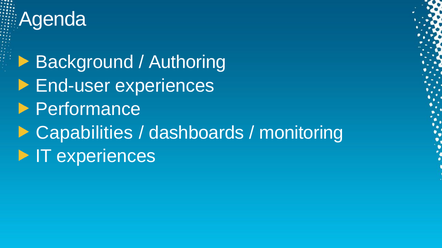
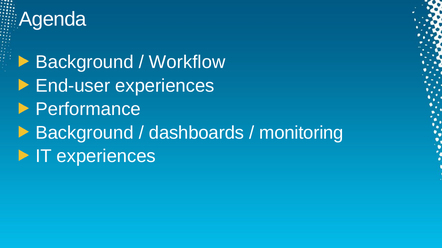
Authoring: Authoring -> Workflow
Capabilities at (84, 133): Capabilities -> Background
